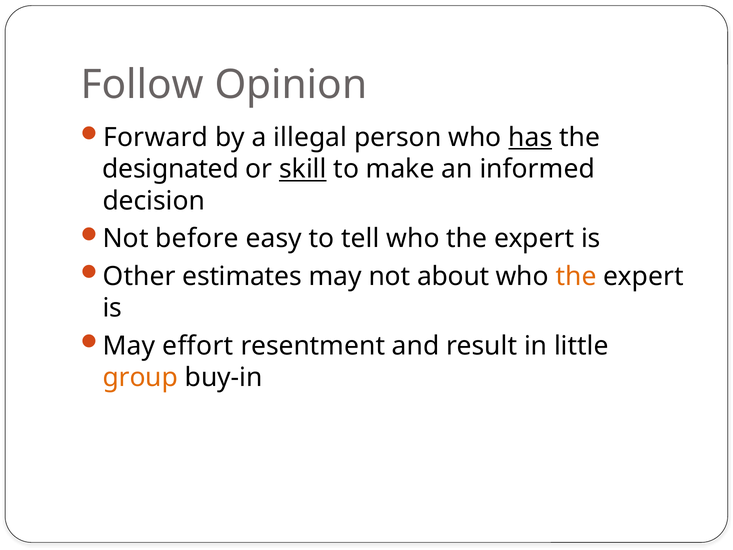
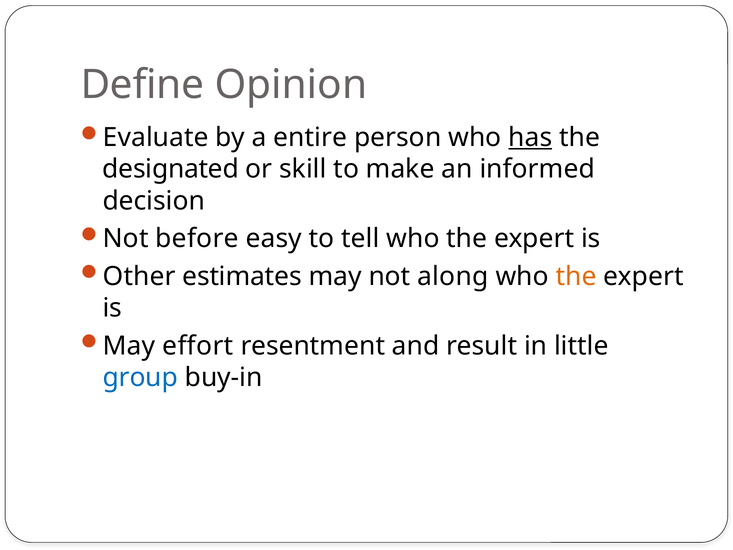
Follow: Follow -> Define
Forward: Forward -> Evaluate
illegal: illegal -> entire
skill underline: present -> none
about: about -> along
group colour: orange -> blue
